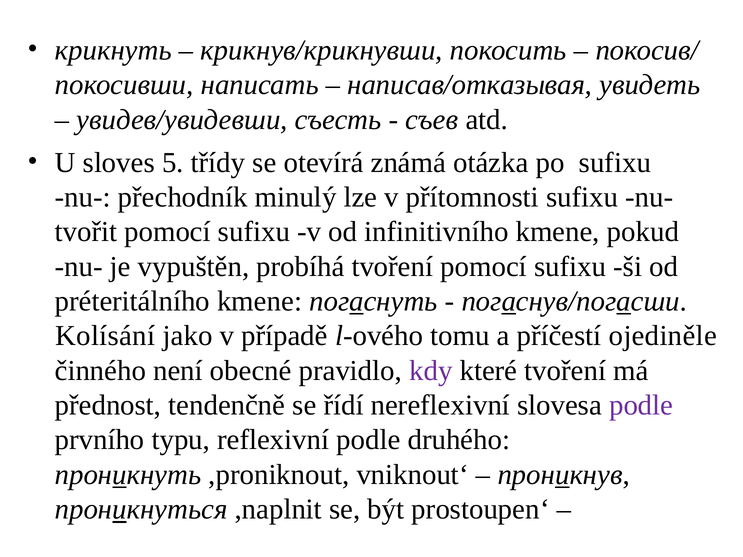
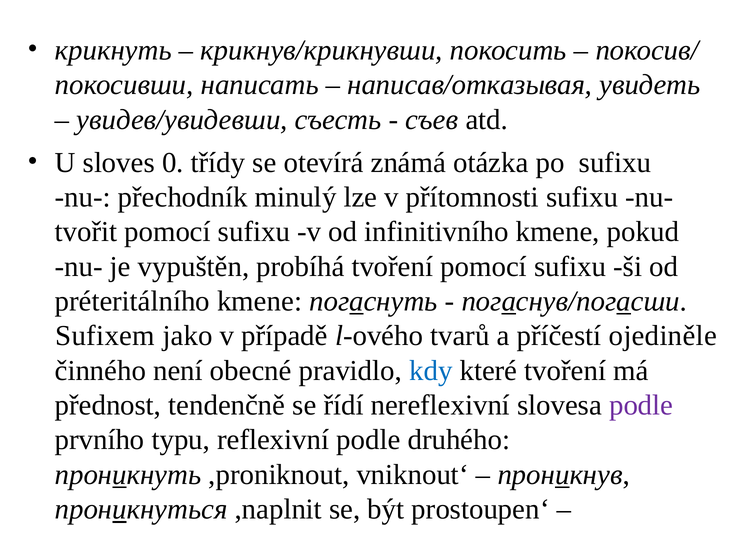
5: 5 -> 0
Kolísání: Kolísání -> Sufixem
tomu: tomu -> tvarů
kdy colour: purple -> blue
